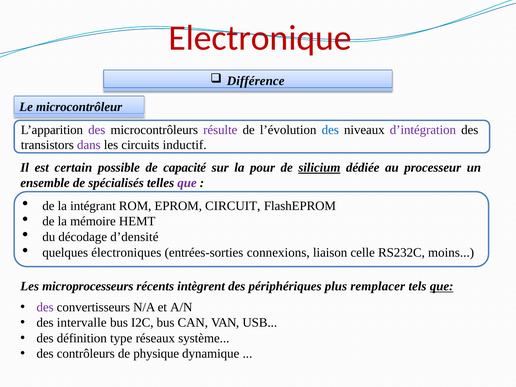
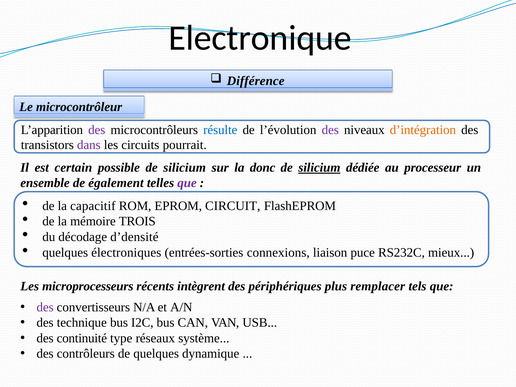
Electronique colour: red -> black
résulte colour: purple -> blue
des at (330, 130) colour: blue -> purple
d’intégration colour: purple -> orange
inductif: inductif -> pourrait
possible de capacité: capacité -> silicium
pour: pour -> donc
spécialisés: spécialisés -> également
intégrant: intégrant -> capacitif
HEMT: HEMT -> TROIS
celle: celle -> puce
moins: moins -> mieux
que at (442, 286) underline: present -> none
intervalle: intervalle -> technique
définition: définition -> continuité
de physique: physique -> quelques
